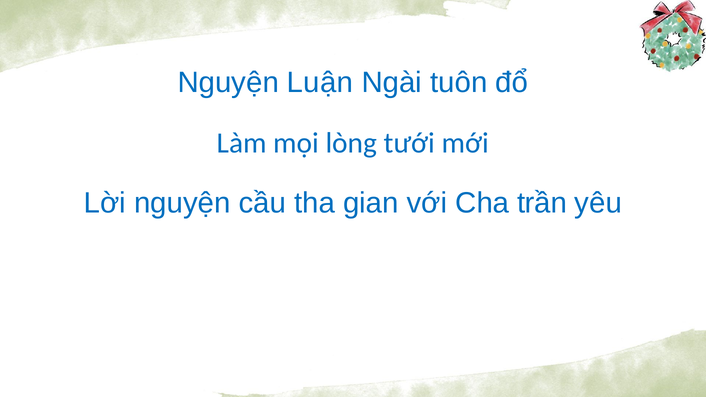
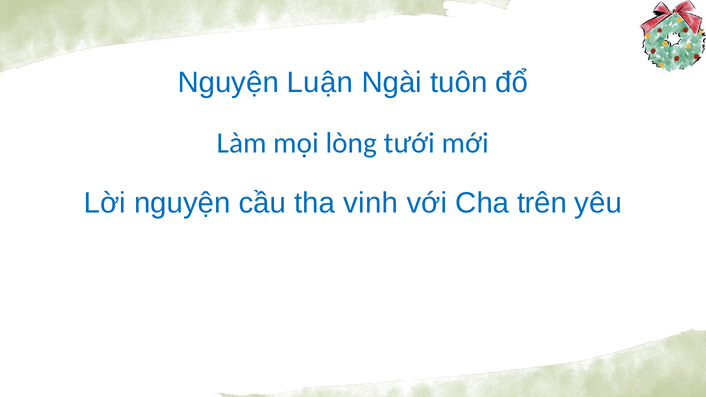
gian: gian -> vinh
trần: trần -> trên
